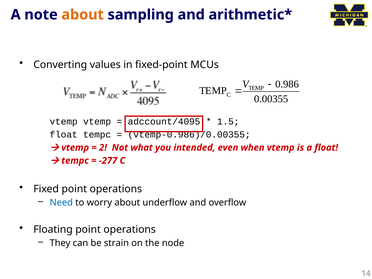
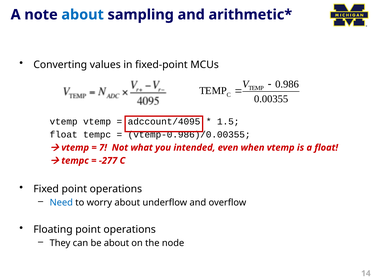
about at (83, 15) colour: orange -> blue
2: 2 -> 7
be strain: strain -> about
